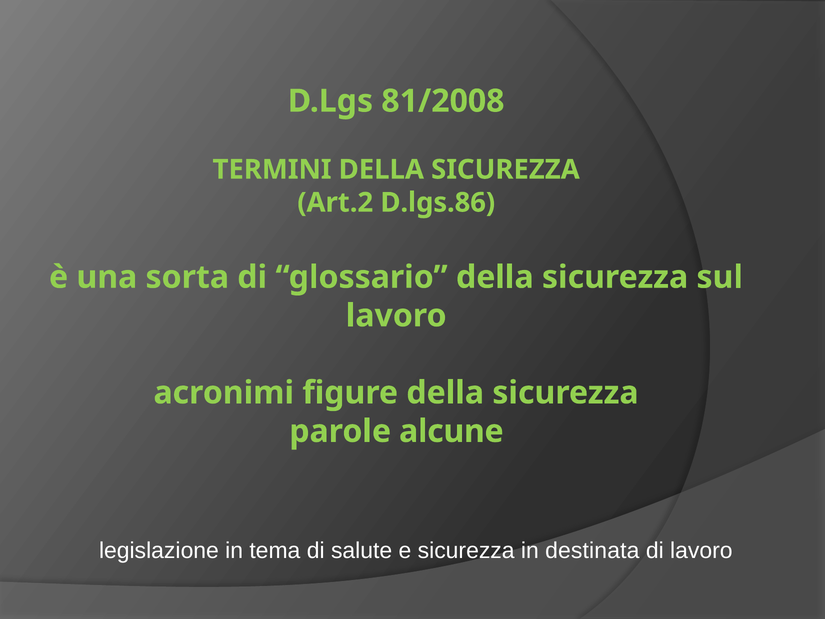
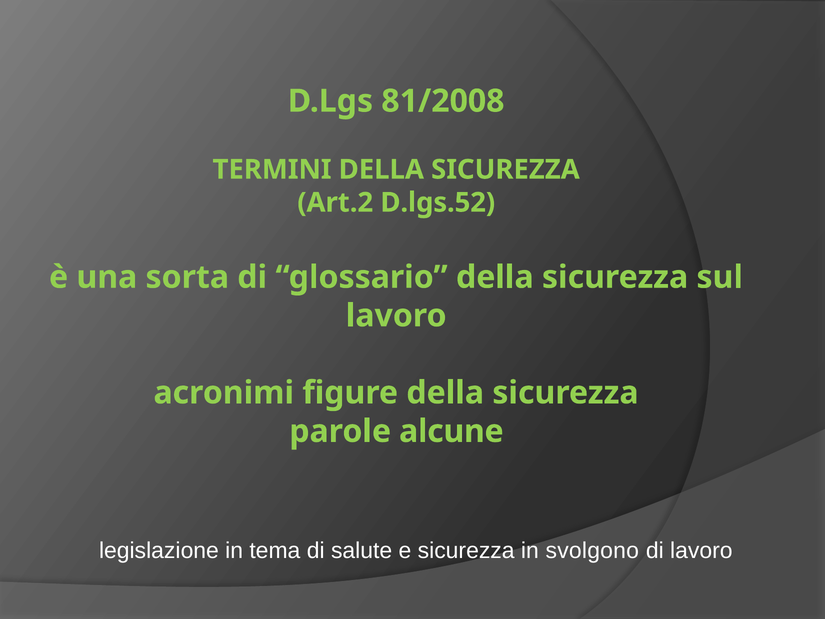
D.lgs.86: D.lgs.86 -> D.lgs.52
destinata: destinata -> svolgono
